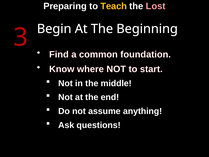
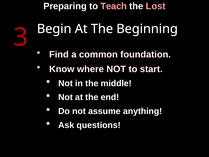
Teach colour: yellow -> pink
